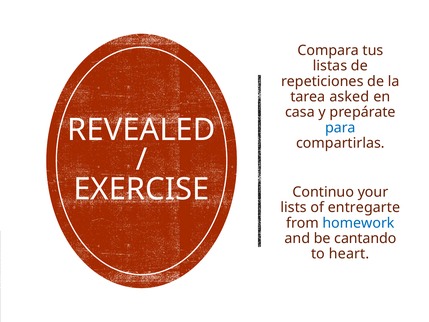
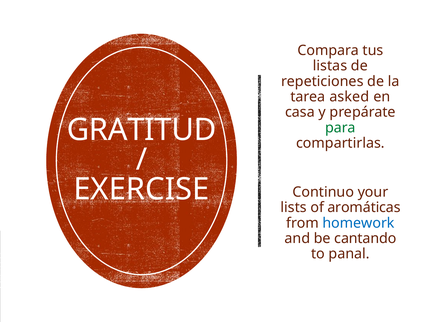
REVEALED: REVEALED -> GRATITUD
para colour: blue -> green
entregarte: entregarte -> aromáticas
heart: heart -> panal
